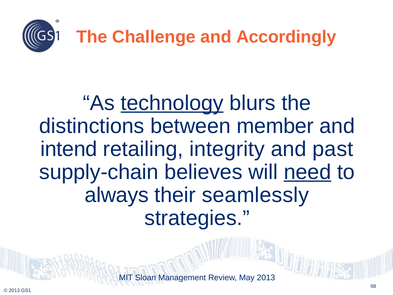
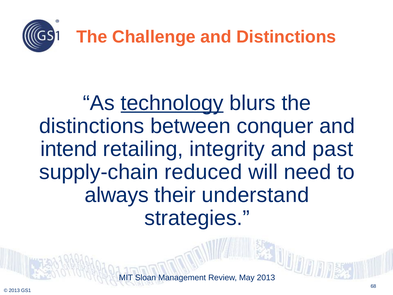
and Accordingly: Accordingly -> Distinctions
member: member -> conquer
believes: believes -> reduced
need underline: present -> none
seamlessly: seamlessly -> understand
